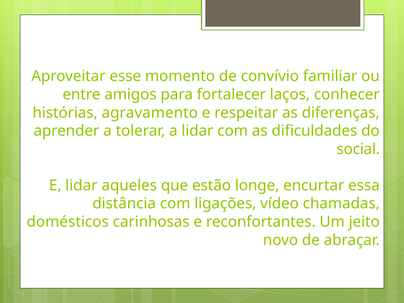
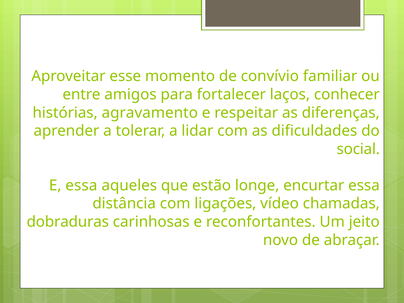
E lidar: lidar -> essa
domésticos: domésticos -> dobraduras
